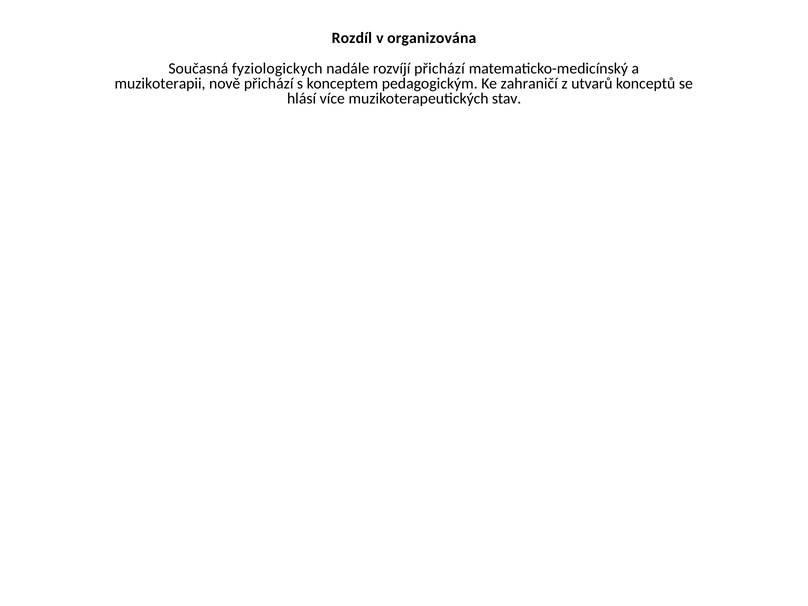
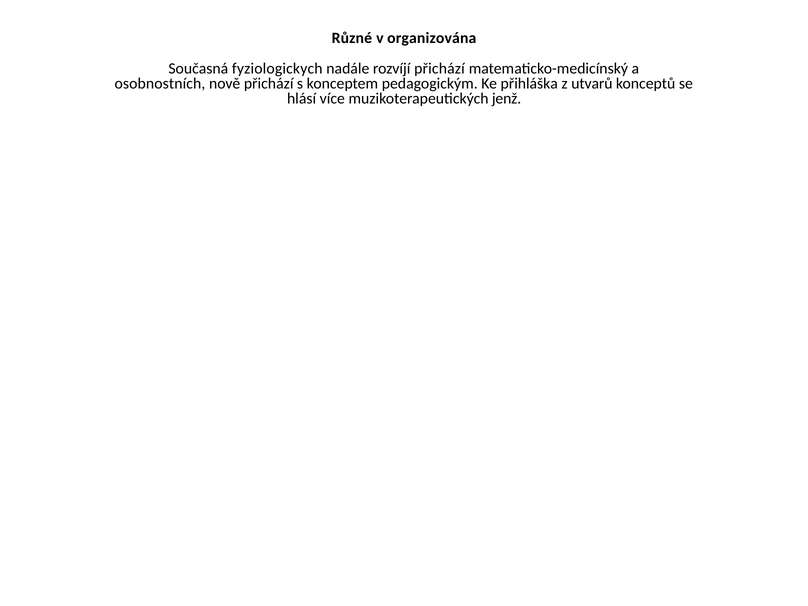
Rozdíl: Rozdíl -> Různé
muzikoterapii: muzikoterapii -> osobnostních
zahraničí: zahraničí -> přihláška
stav: stav -> jenž
